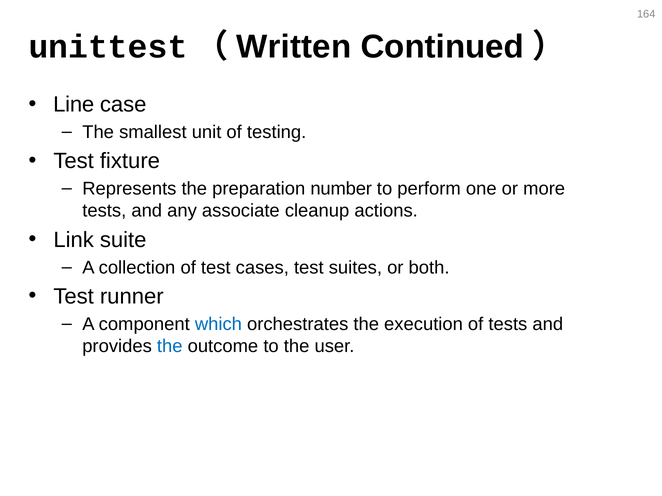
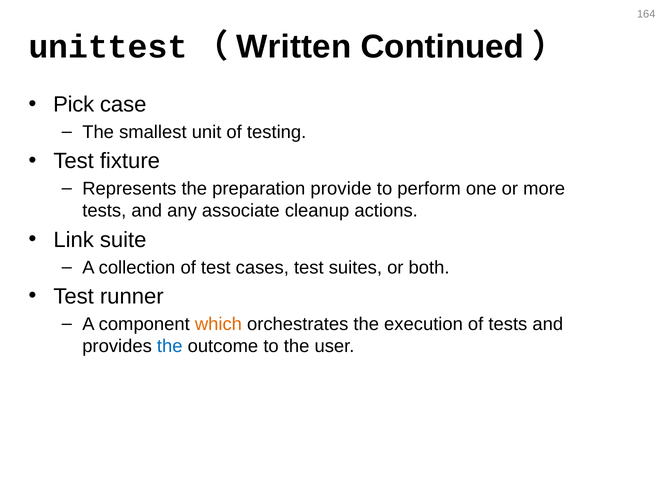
Line: Line -> Pick
number: number -> provide
which colour: blue -> orange
